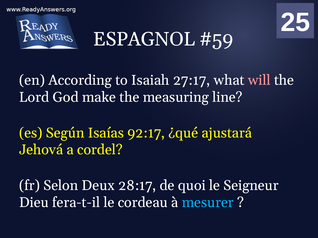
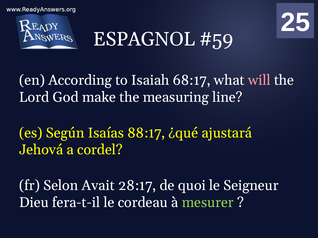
27:17: 27:17 -> 68:17
92:17: 92:17 -> 88:17
Deux: Deux -> Avait
mesurer colour: light blue -> light green
